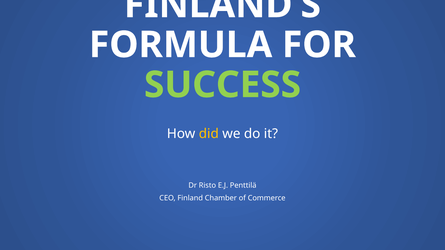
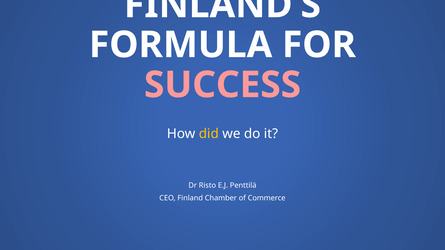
SUCCESS colour: light green -> pink
